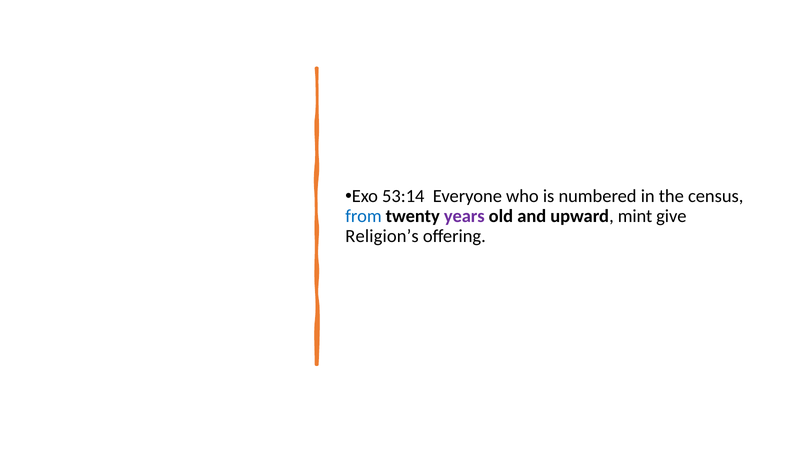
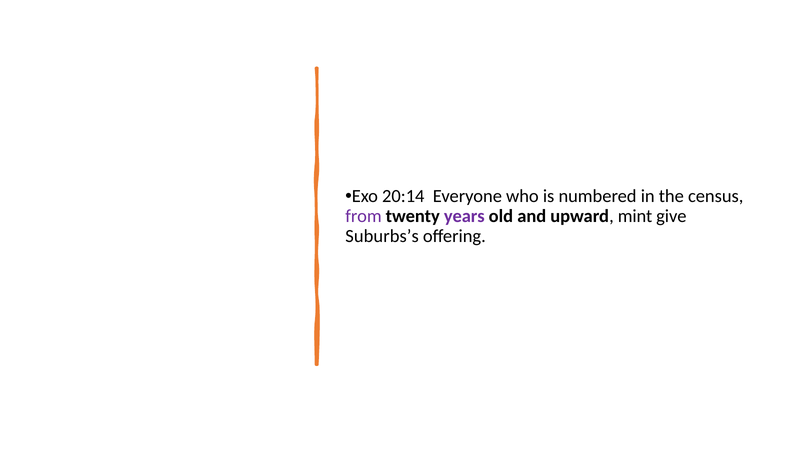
53:14: 53:14 -> 20:14
from colour: blue -> purple
Religion’s: Religion’s -> Suburbs’s
